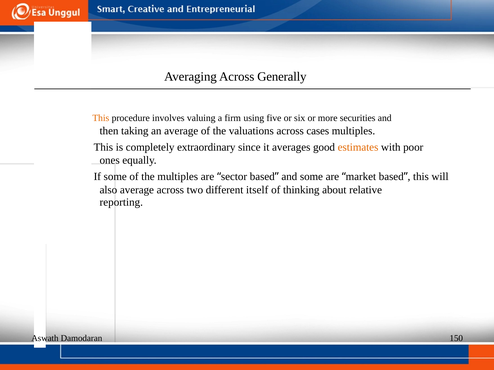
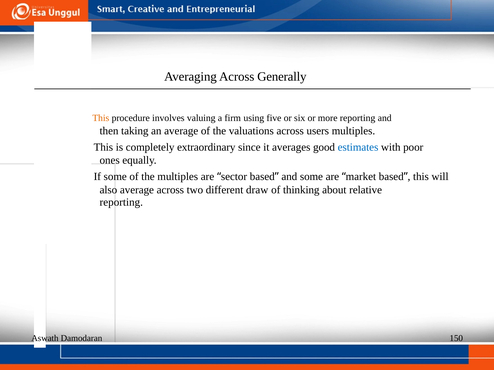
more securities: securities -> reporting
cases: cases -> users
estimates colour: orange -> blue
itself: itself -> draw
